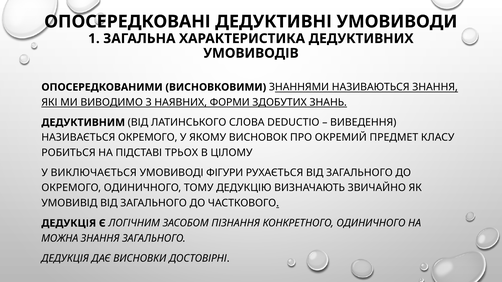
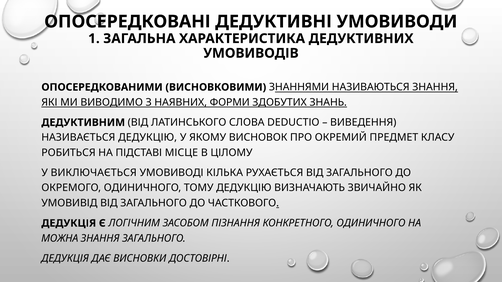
НАЗИВАЄТЬСЯ ОКРЕМОГО: ОКРЕМОГО -> ДЕДУКЦІЮ
ТРЬОХ: ТРЬОХ -> МІСЦЕ
ФІГУРИ: ФІГУРИ -> КІЛЬКА
